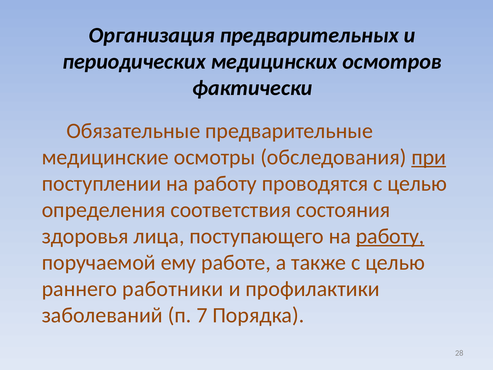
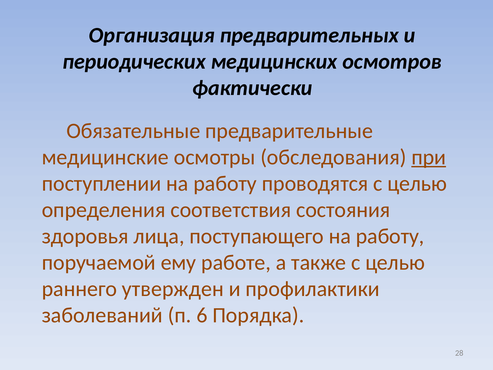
работу at (390, 236) underline: present -> none
работники: работники -> утвержден
7: 7 -> 6
